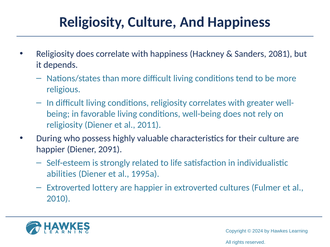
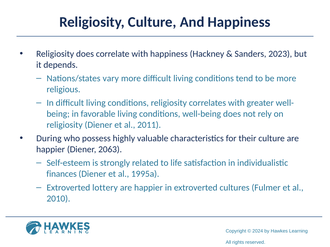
2081: 2081 -> 2023
than: than -> vary
2091: 2091 -> 2063
abilities: abilities -> finances
